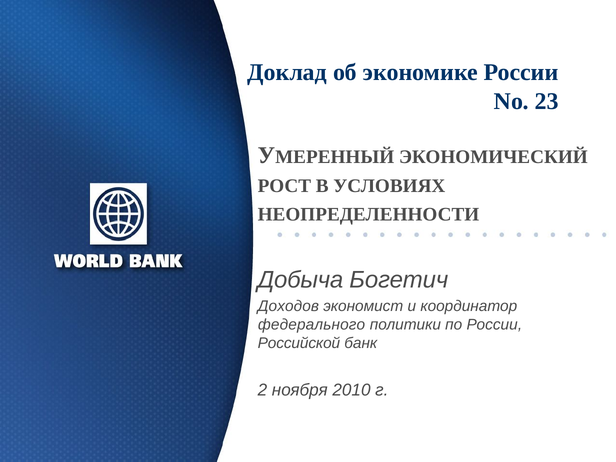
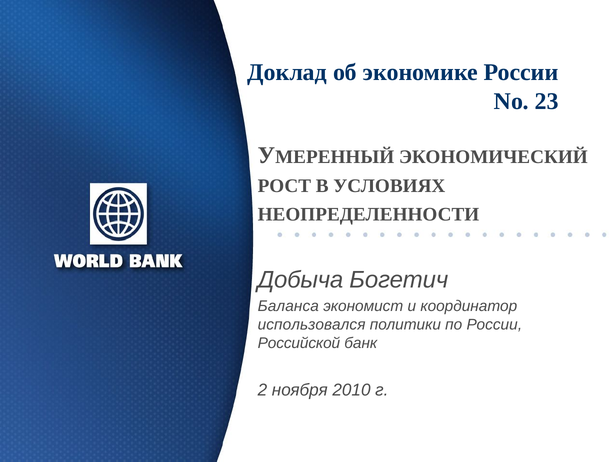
Доходов: Доходов -> Баланса
федерального: федерального -> использовался
